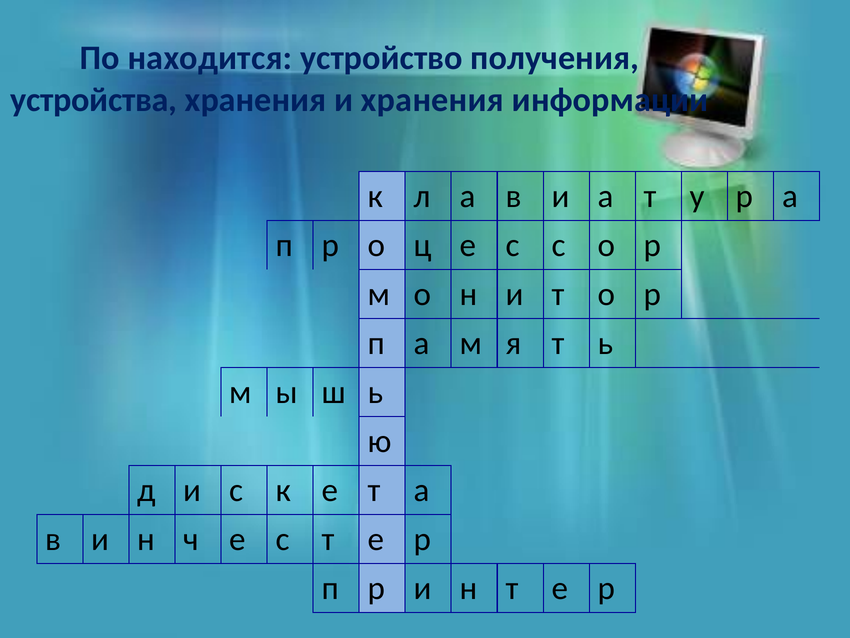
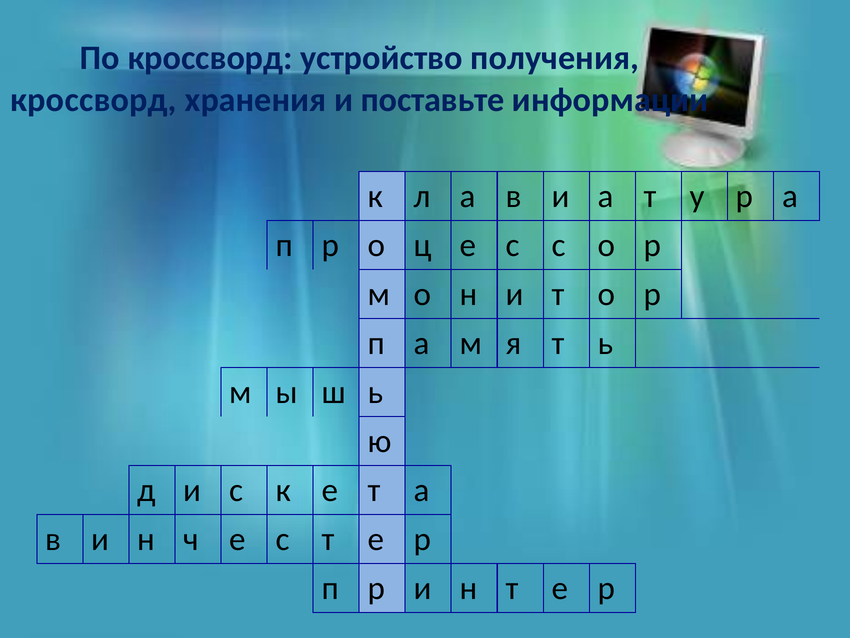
По находится: находится -> кроссворд
устройства at (94, 100): устройства -> кроссворд
и хранения: хранения -> поставьте
